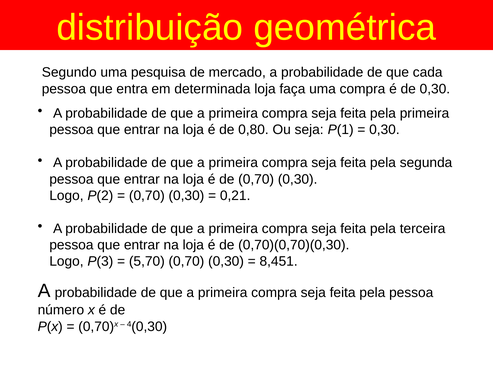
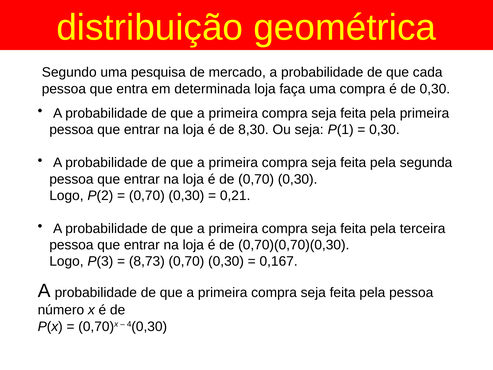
0,80: 0,80 -> 8,30
5,70: 5,70 -> 8,73
8,451: 8,451 -> 0,167
